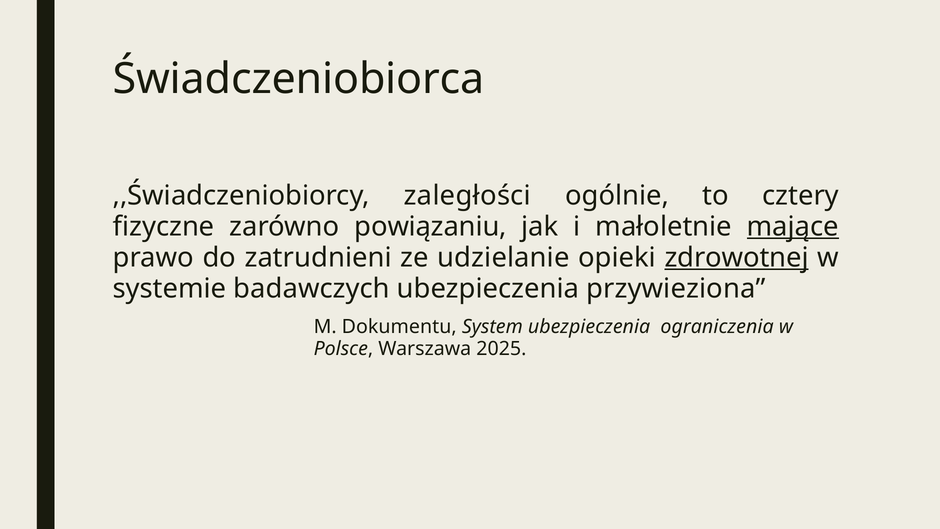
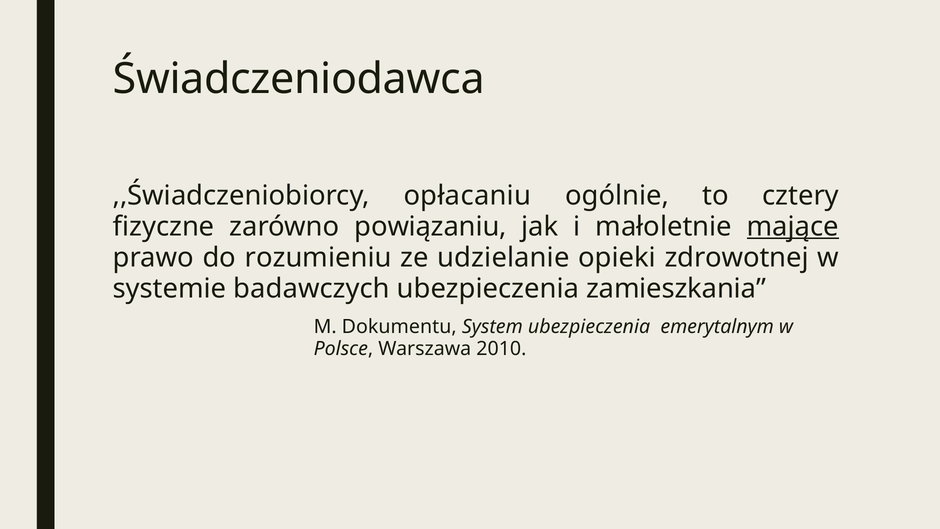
Świadczeniobiorca: Świadczeniobiorca -> Świadczeniodawca
zaległości: zaległości -> opłacaniu
zatrudnieni: zatrudnieni -> rozumieniu
zdrowotnej underline: present -> none
przywieziona: przywieziona -> zamieszkania
ograniczenia: ograniczenia -> emerytalnym
2025: 2025 -> 2010
